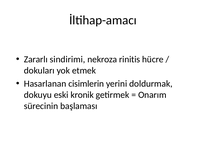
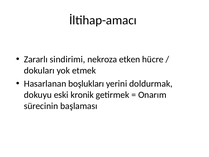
rinitis: rinitis -> etken
cisimlerin: cisimlerin -> boşlukları
